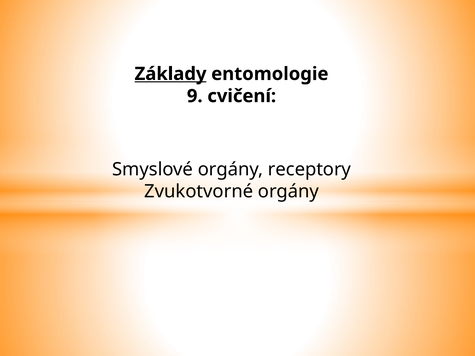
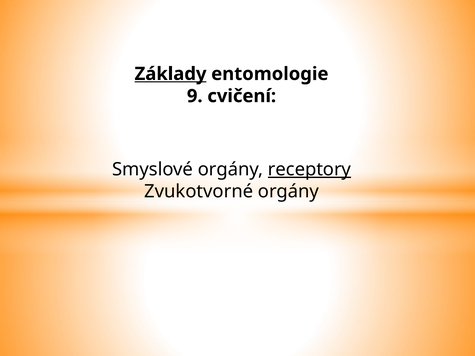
receptory underline: none -> present
